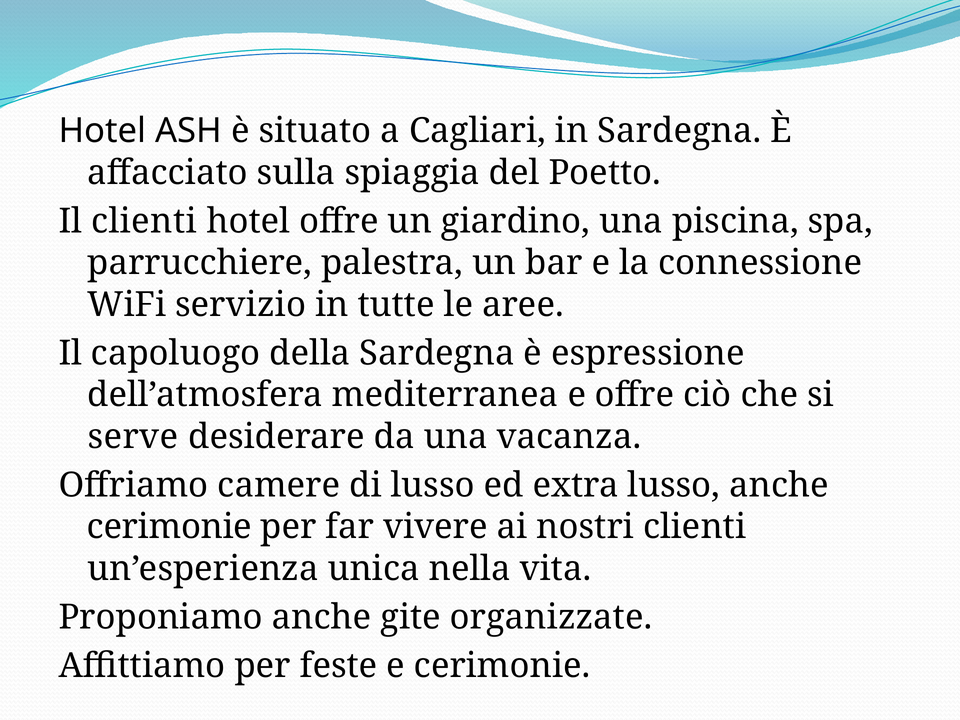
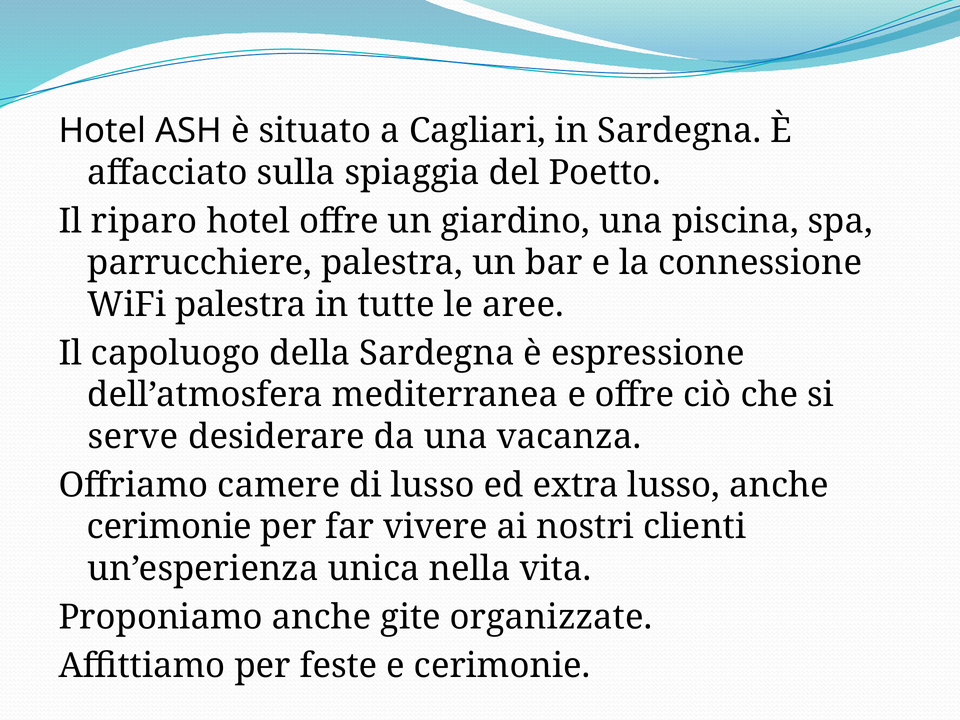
Il clienti: clienti -> riparo
WiFi servizio: servizio -> palestra
